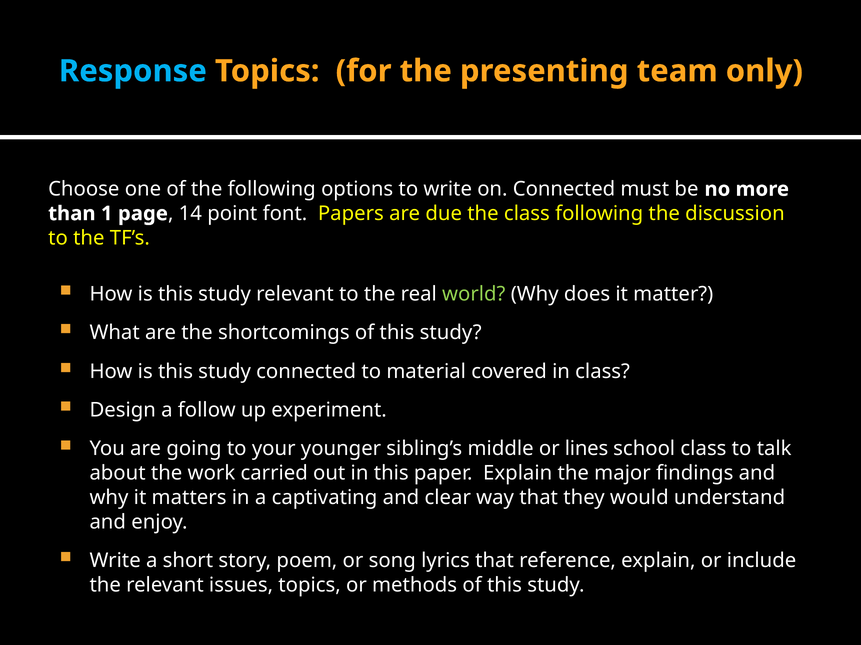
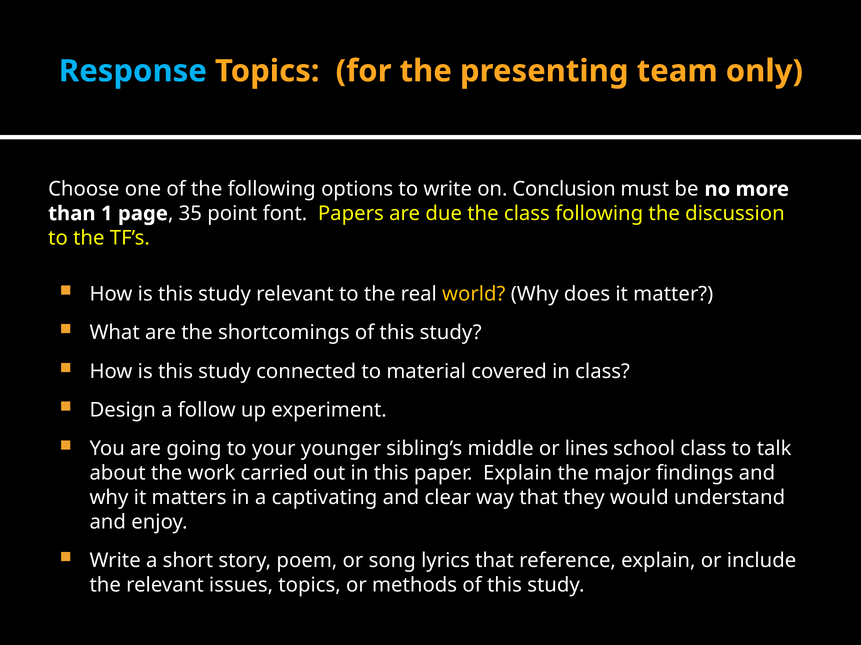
on Connected: Connected -> Conclusion
14: 14 -> 35
world colour: light green -> yellow
